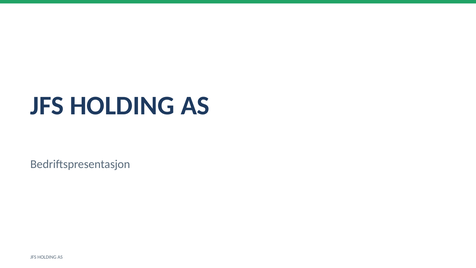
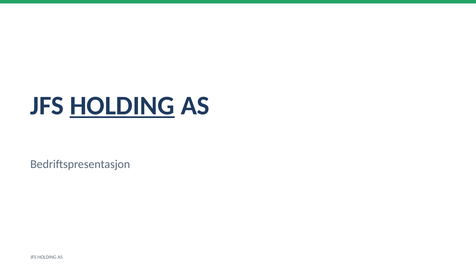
HOLDING at (122, 106) underline: none -> present
